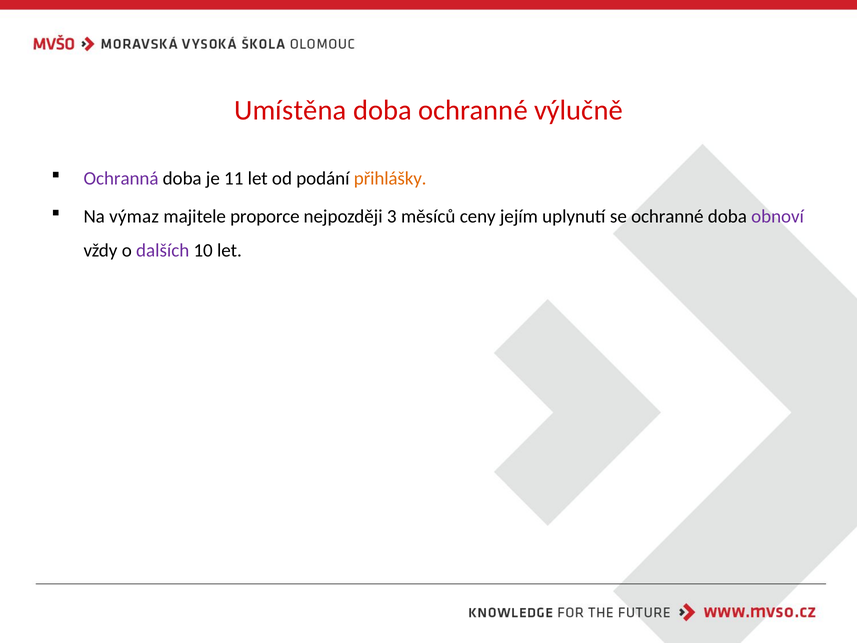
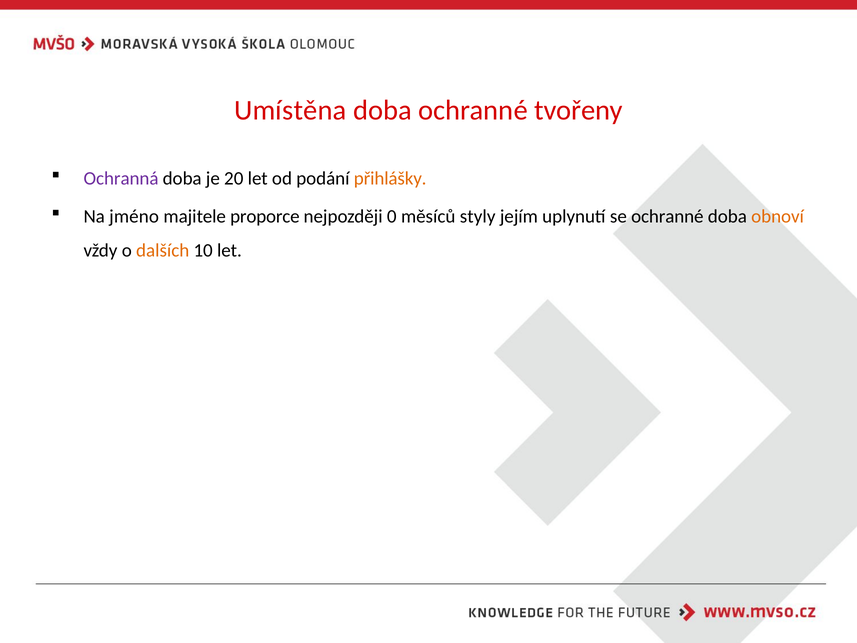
výlučně: výlučně -> tvořeny
11: 11 -> 20
výmaz: výmaz -> jméno
3: 3 -> 0
ceny: ceny -> styly
obnoví colour: purple -> orange
dalších colour: purple -> orange
